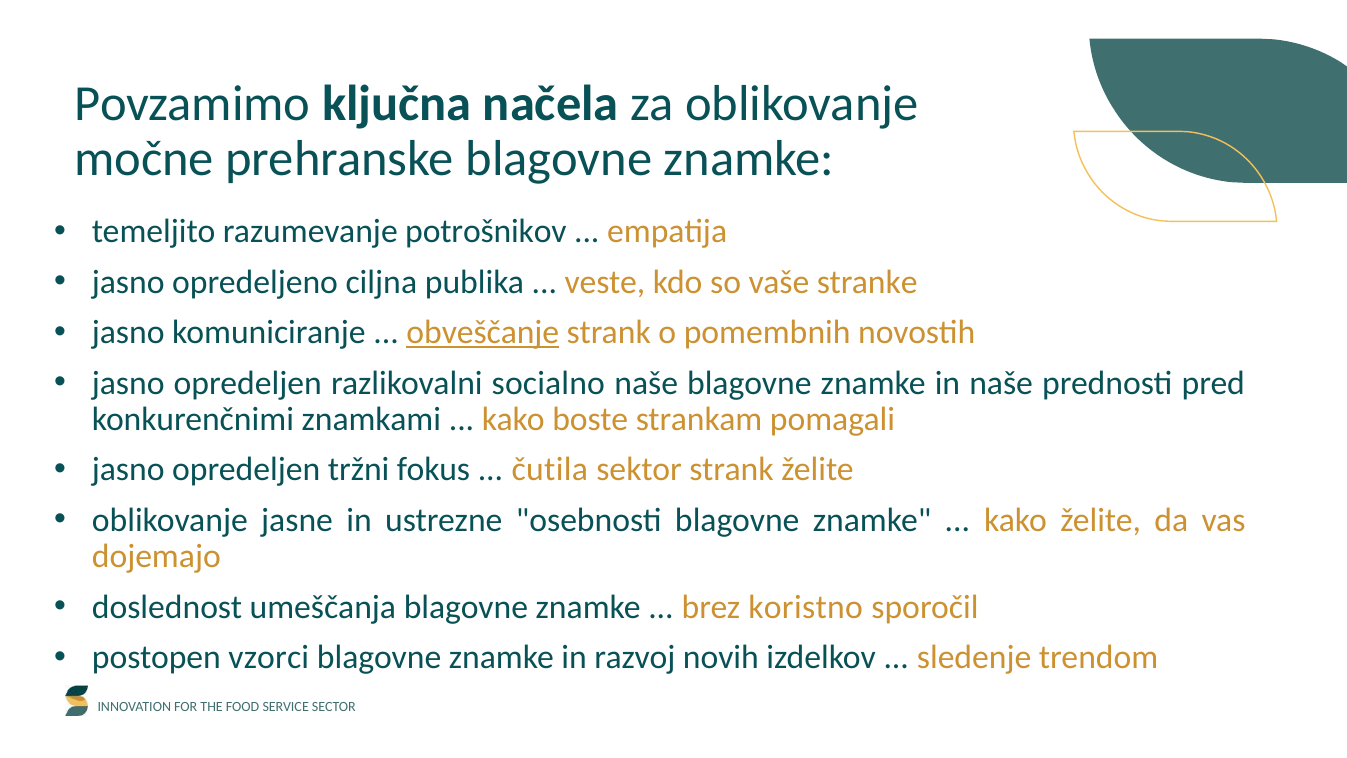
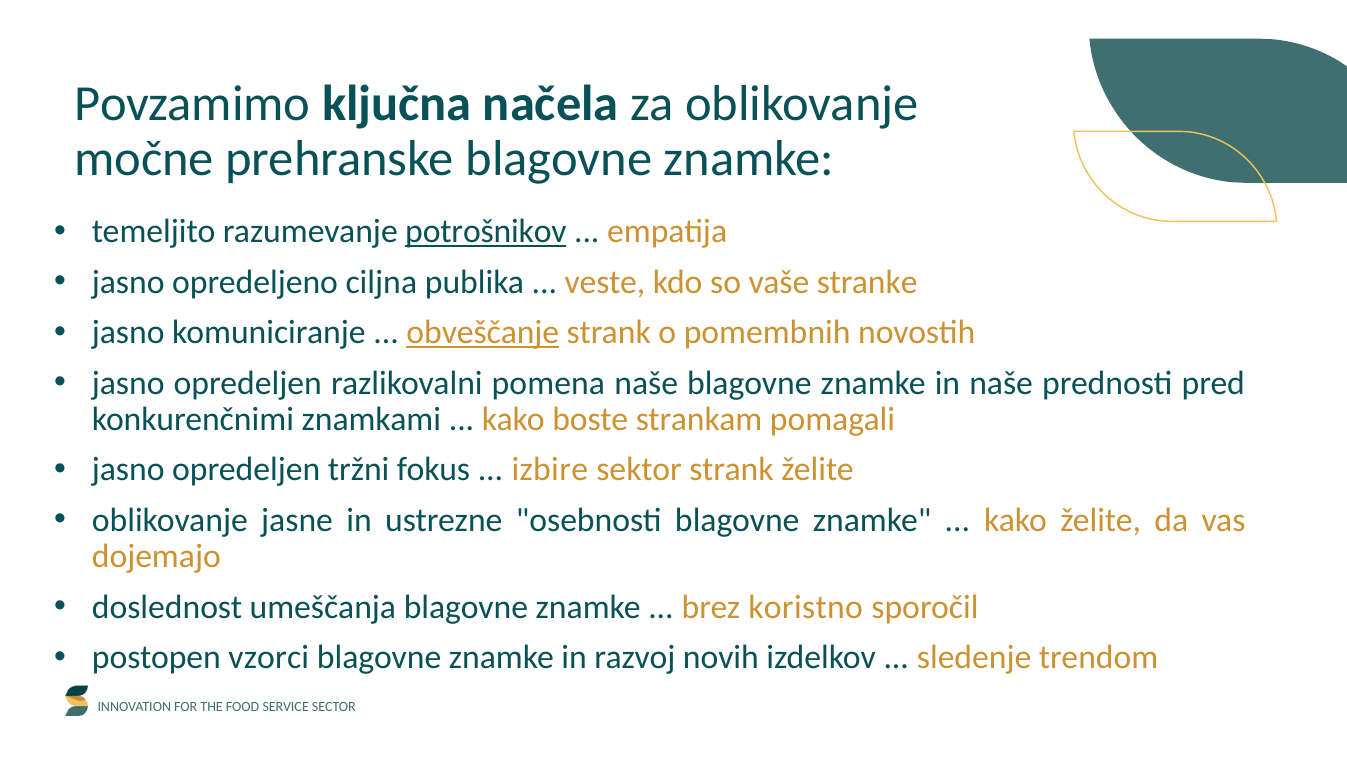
potrošnikov underline: none -> present
socialno: socialno -> pomena
čutila: čutila -> izbire
